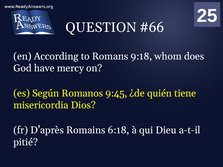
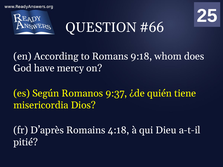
9:45: 9:45 -> 9:37
6:18: 6:18 -> 4:18
